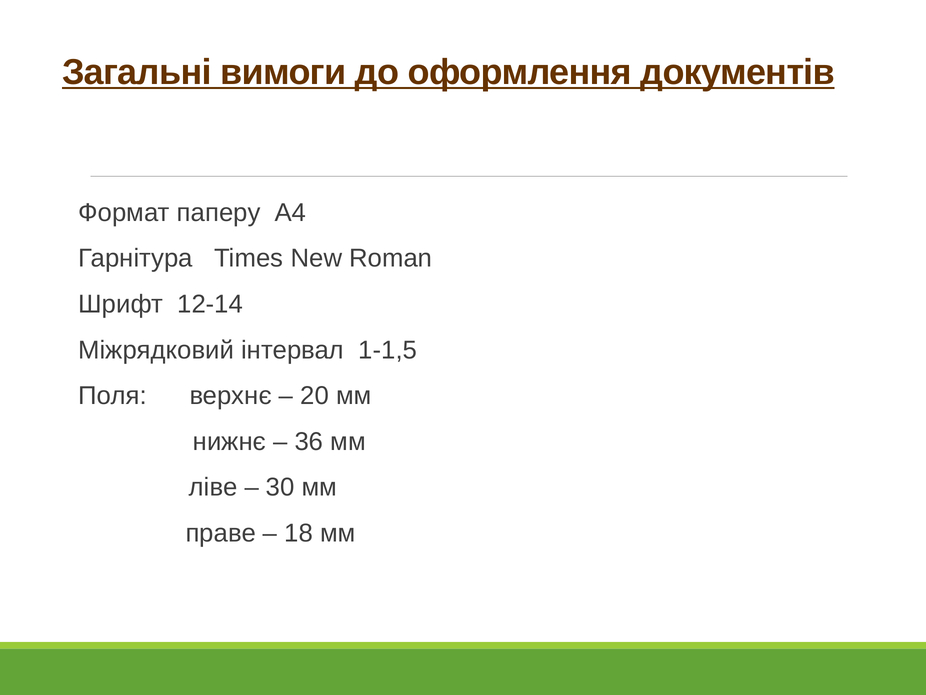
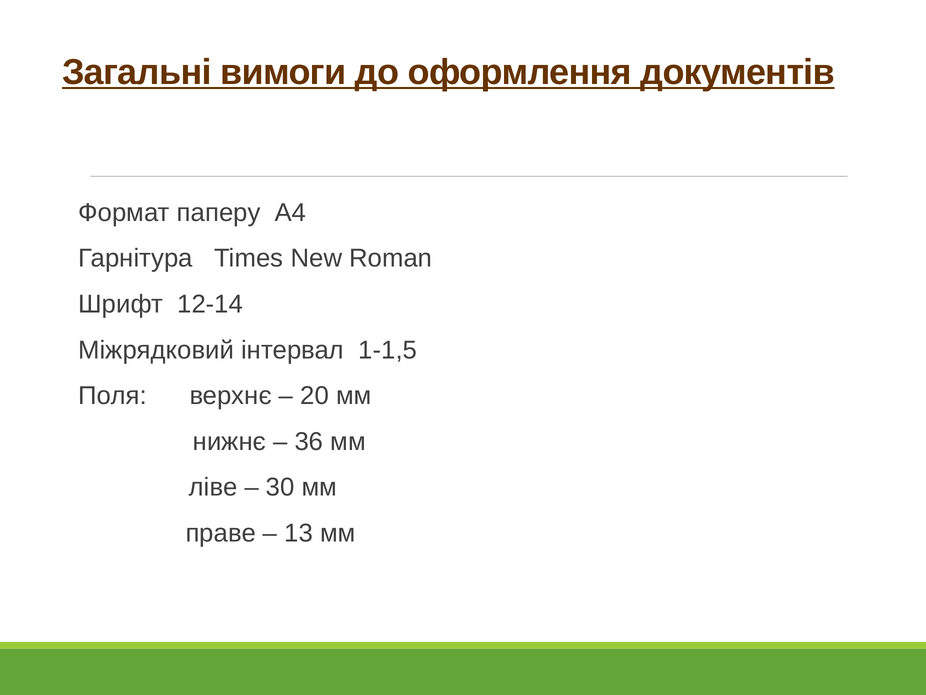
18: 18 -> 13
